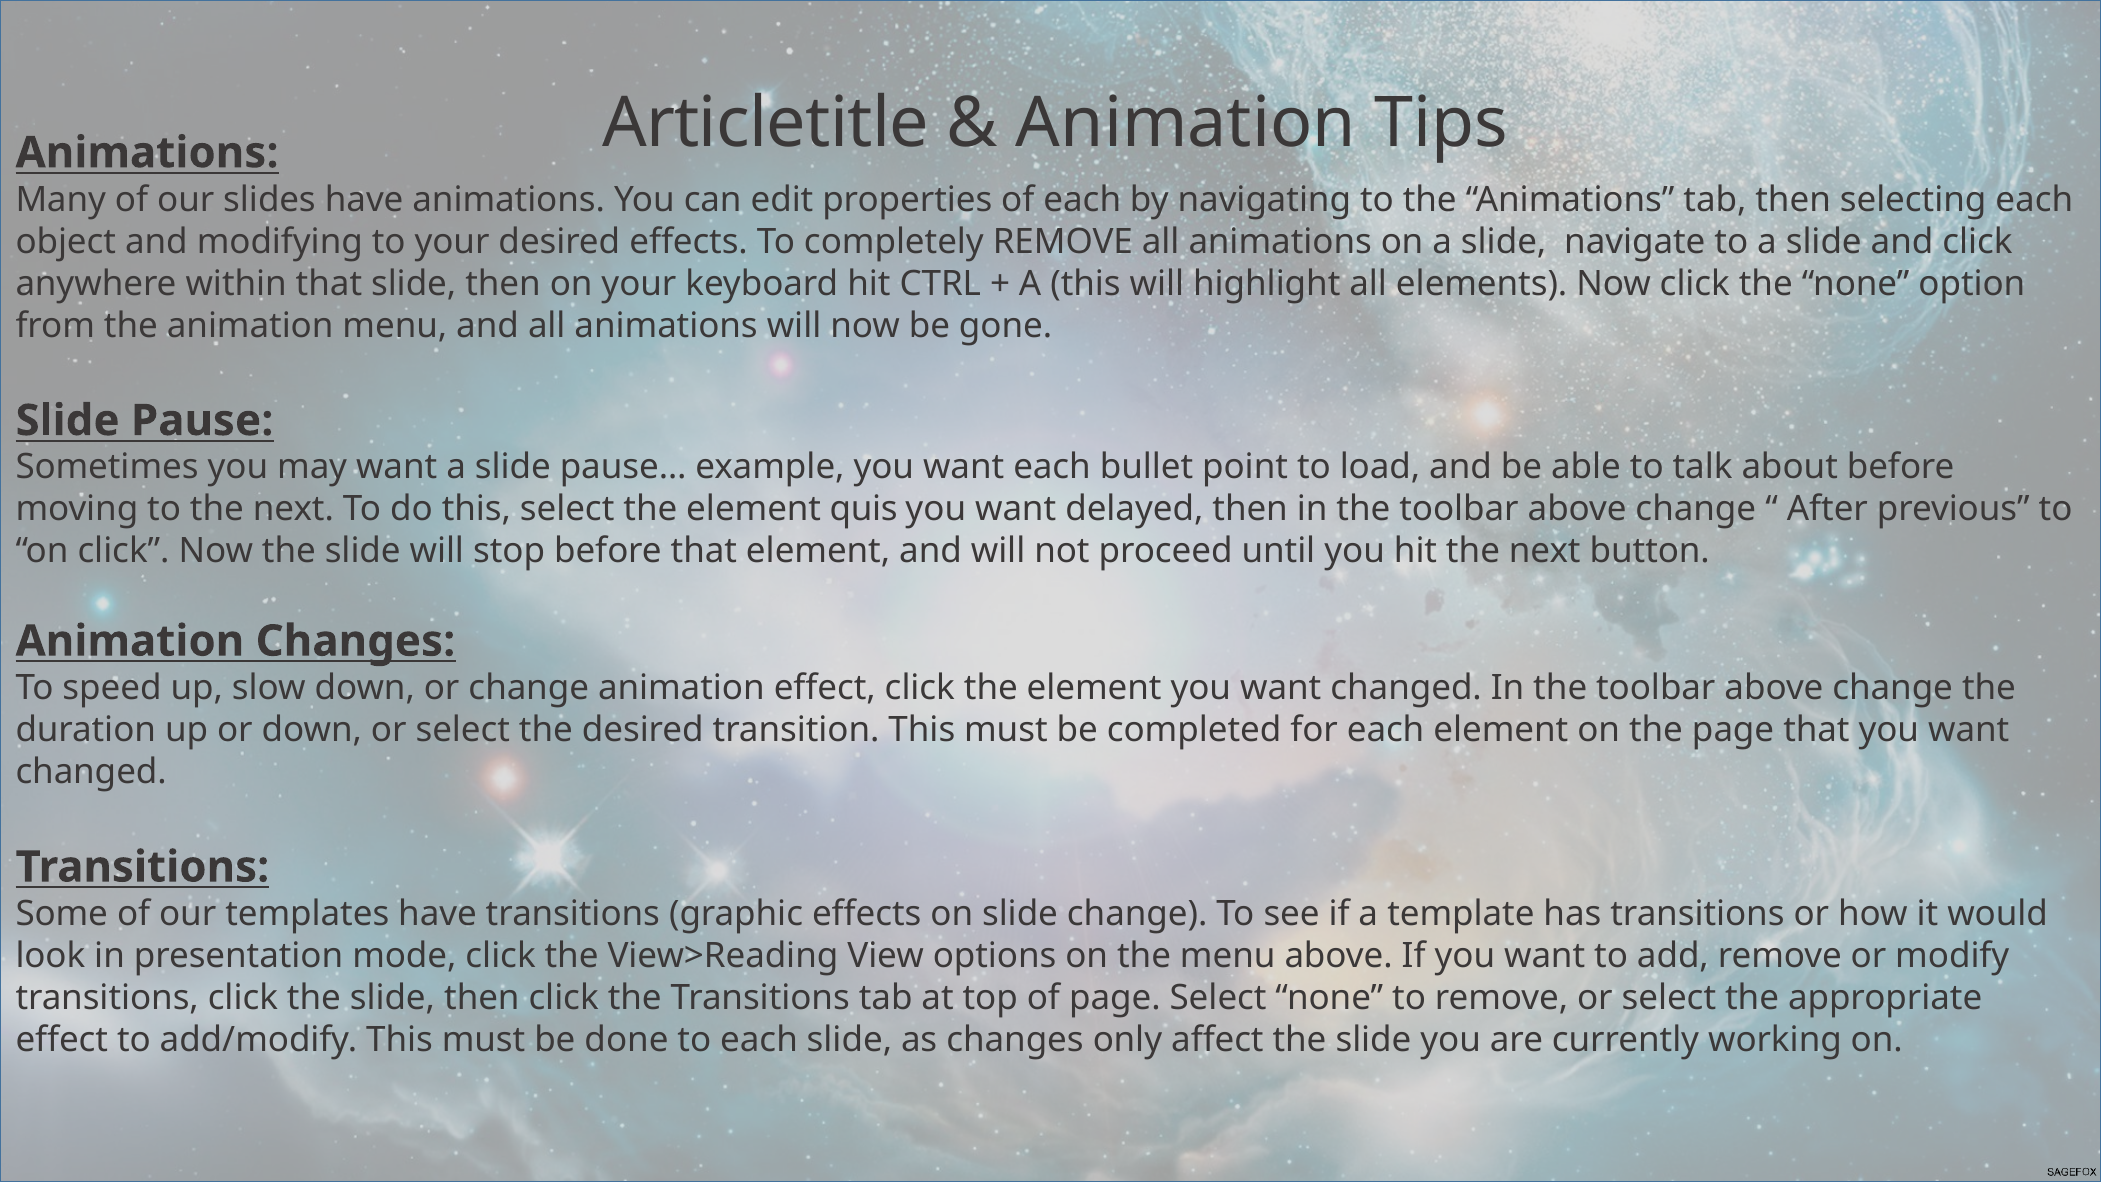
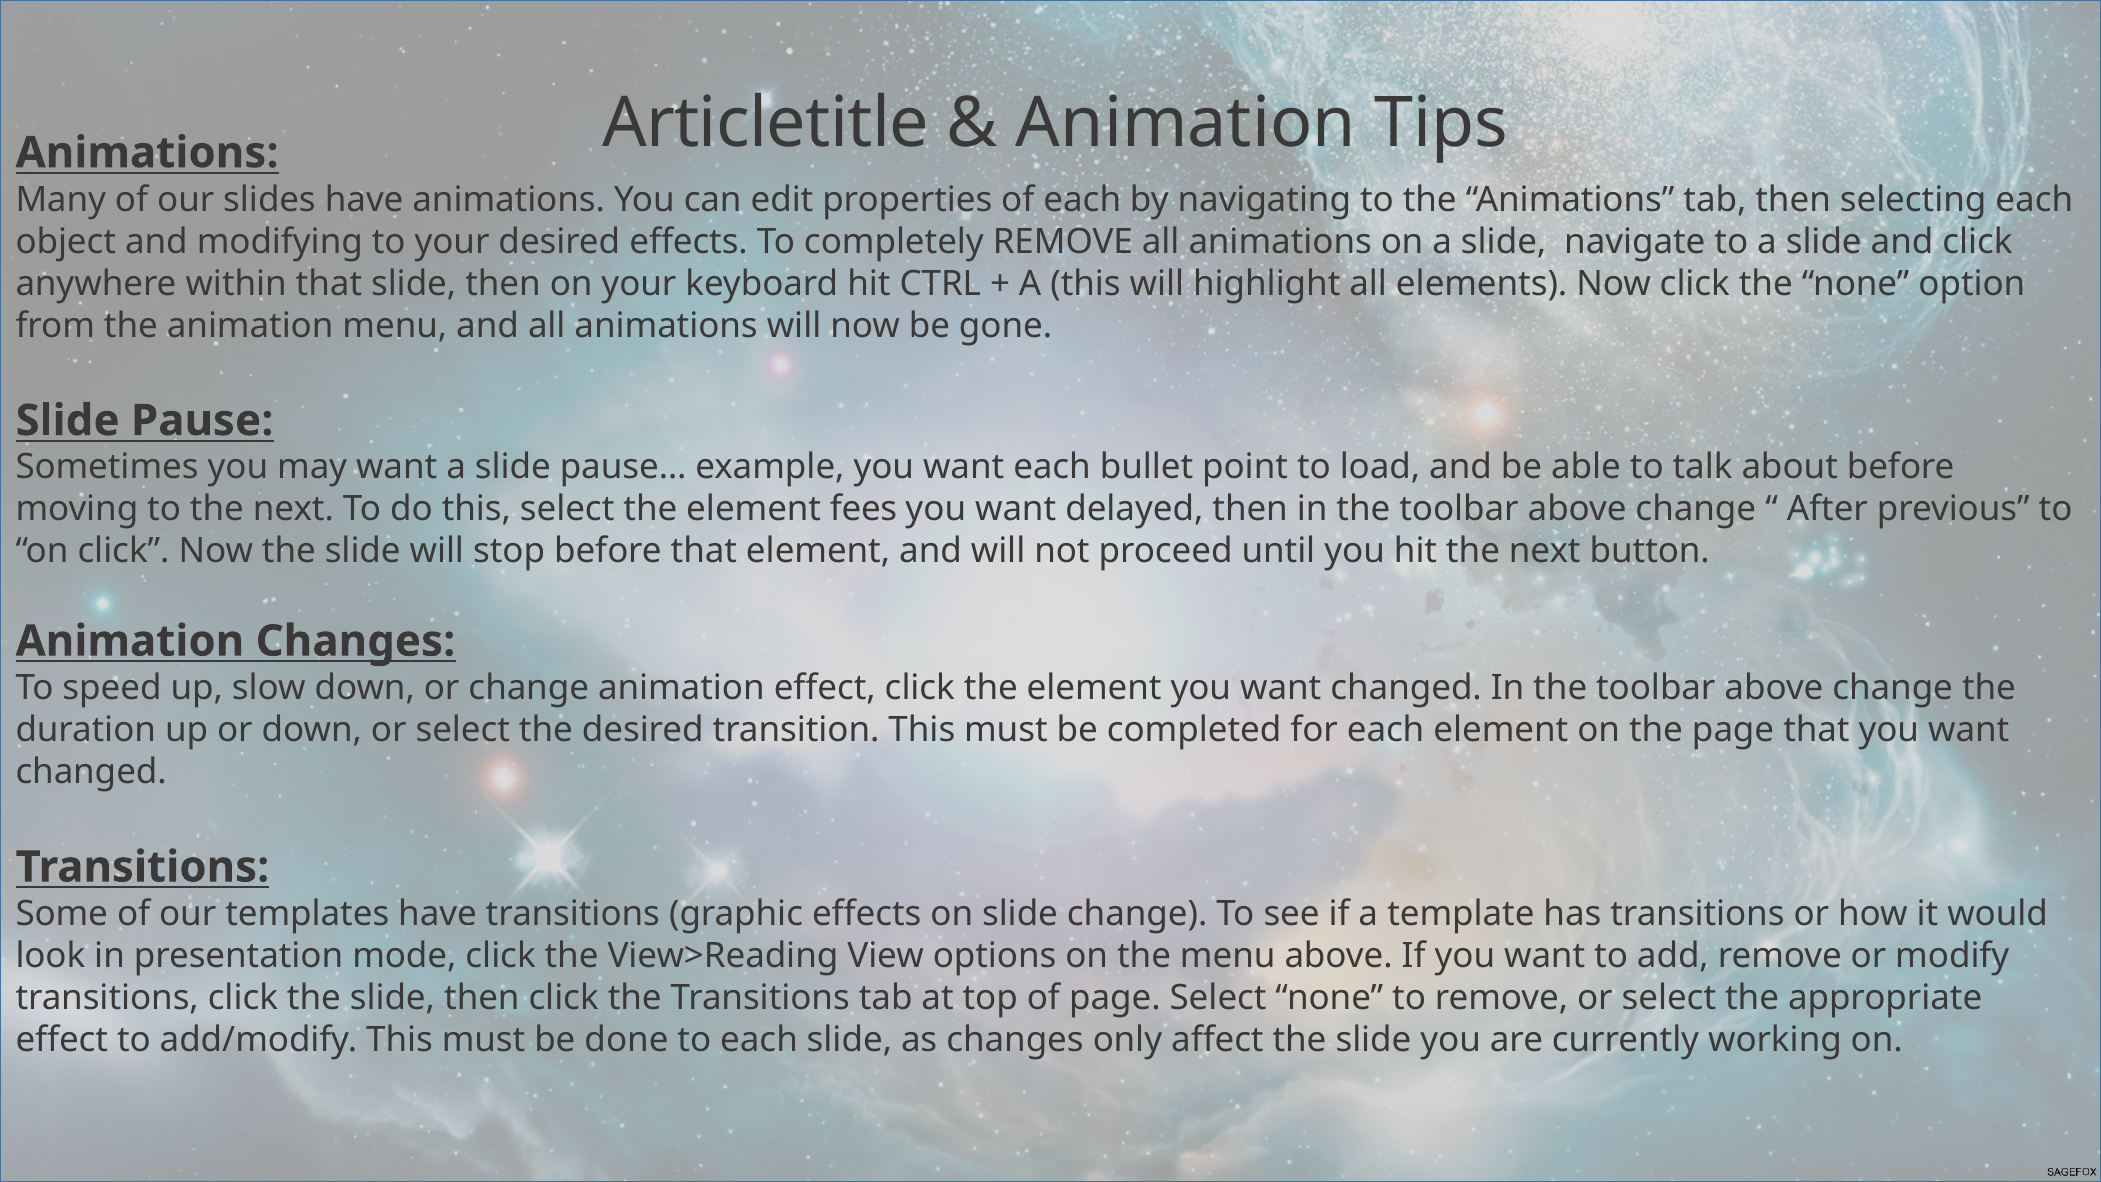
quis: quis -> fees
